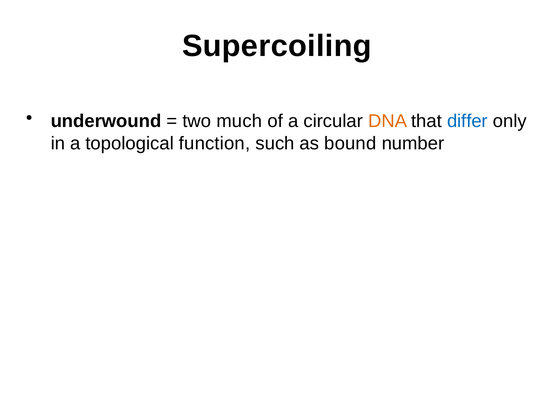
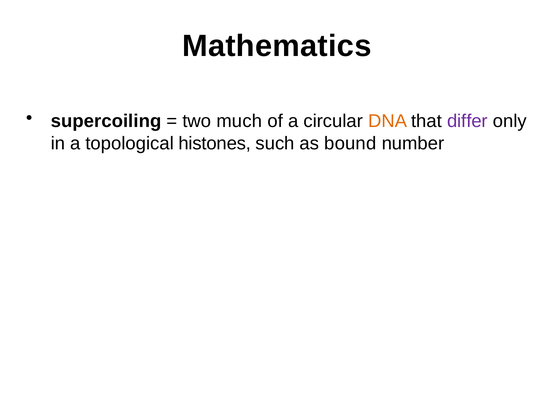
Supercoiling: Supercoiling -> Mathematics
underwound: underwound -> supercoiling
differ colour: blue -> purple
function: function -> histones
